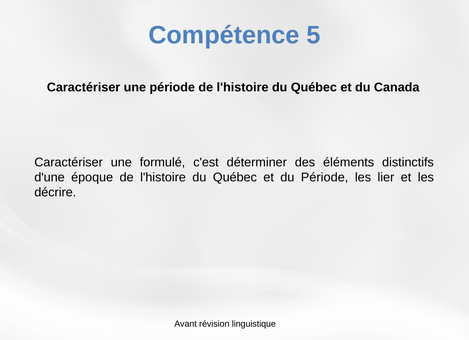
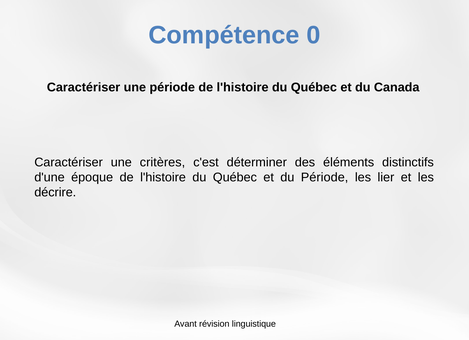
5: 5 -> 0
formulé: formulé -> critères
